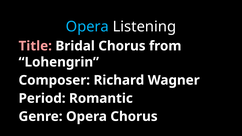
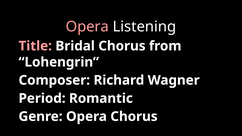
Opera at (87, 27) colour: light blue -> pink
